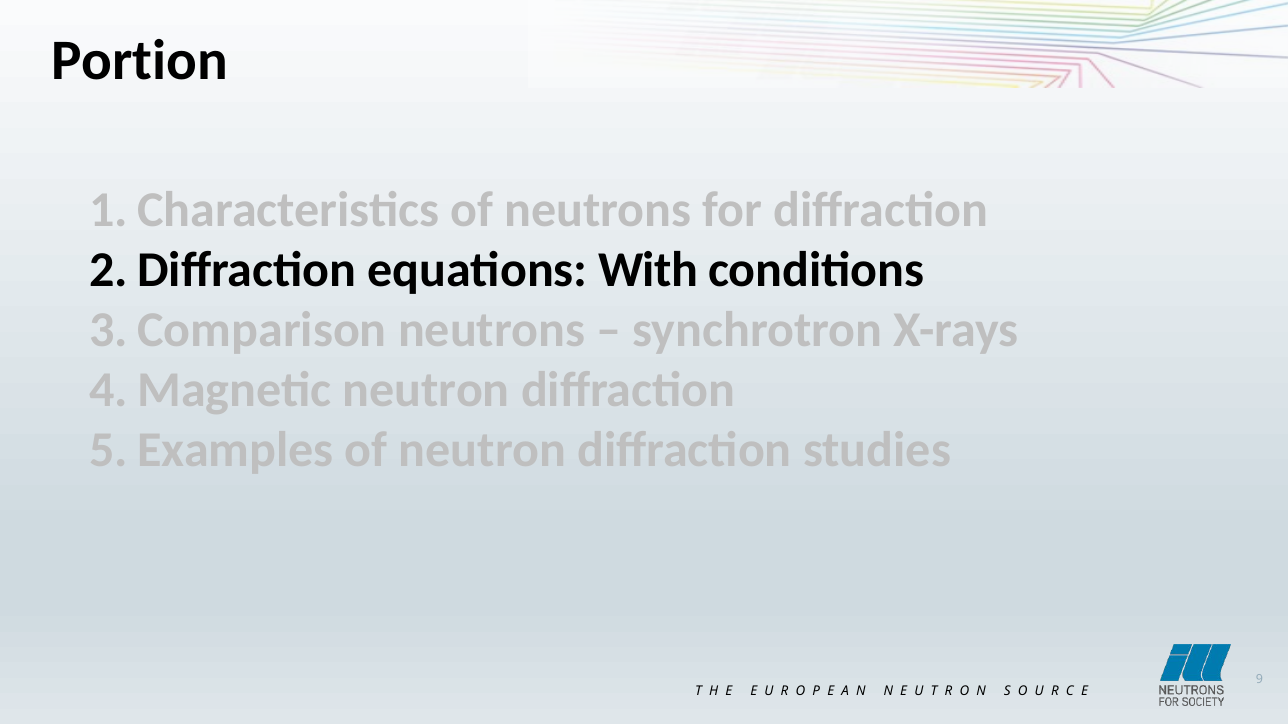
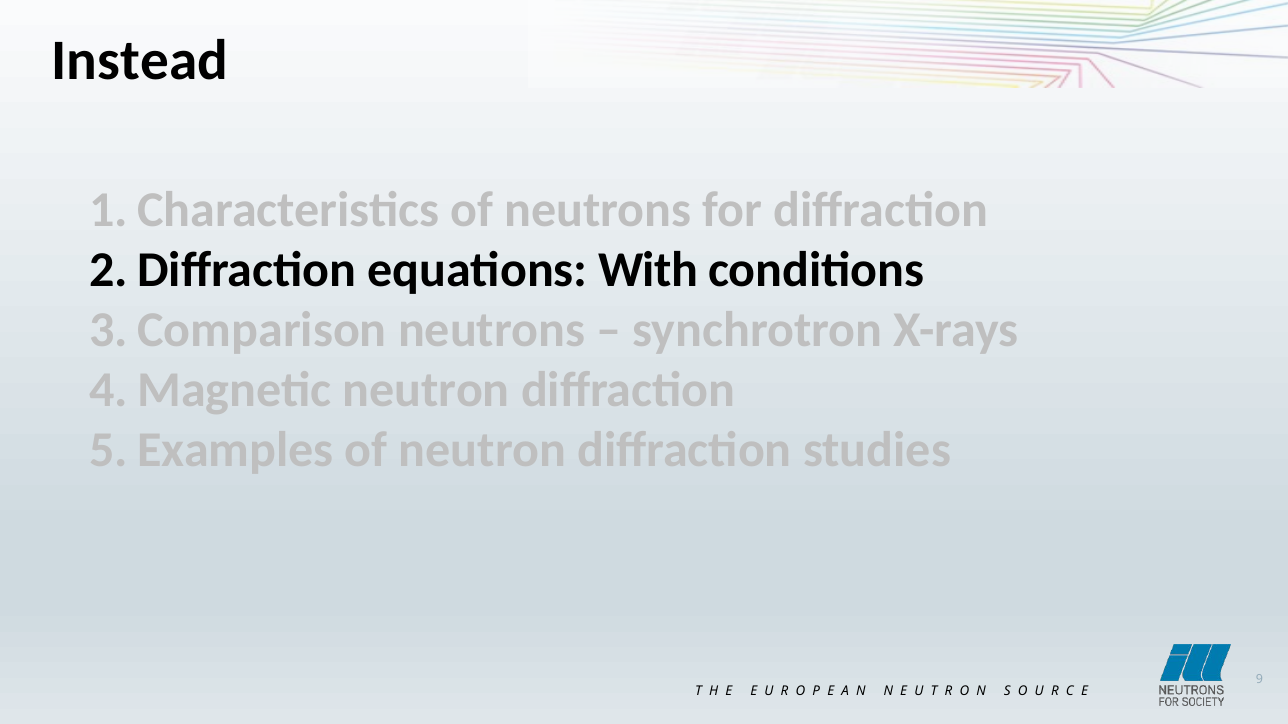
Portion: Portion -> Instead
